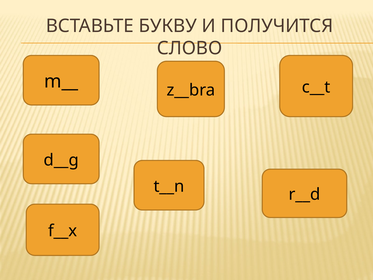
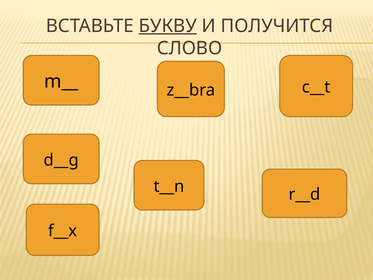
БУКВУ underline: none -> present
